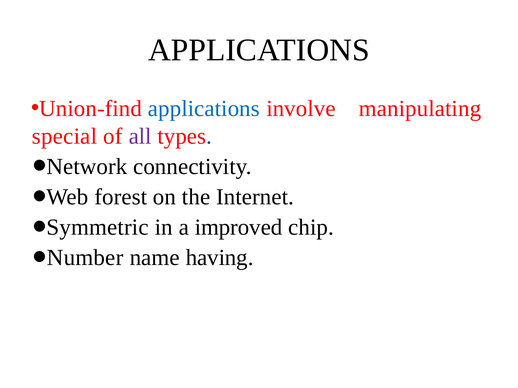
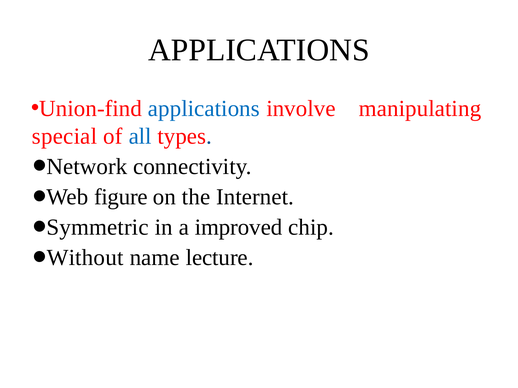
all colour: purple -> blue
forest: forest -> figure
Number: Number -> Without
having: having -> lecture
